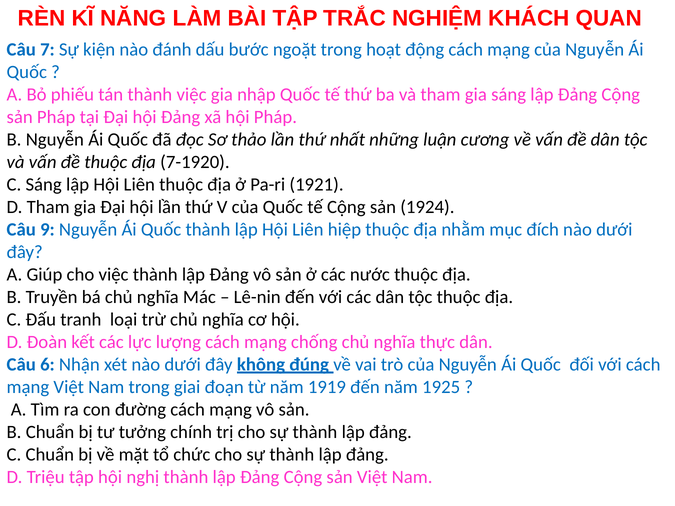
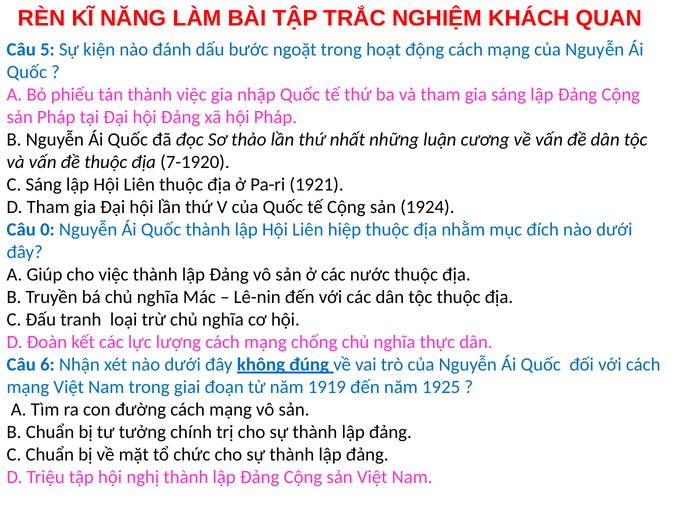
7: 7 -> 5
9: 9 -> 0
